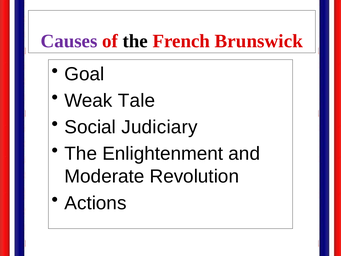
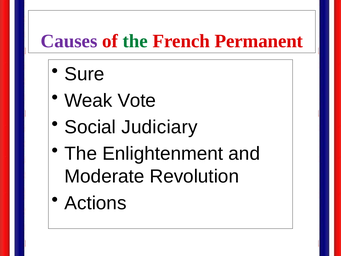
the at (135, 41) colour: black -> green
Brunswick: Brunswick -> Permanent
Goal: Goal -> Sure
Tale: Tale -> Vote
